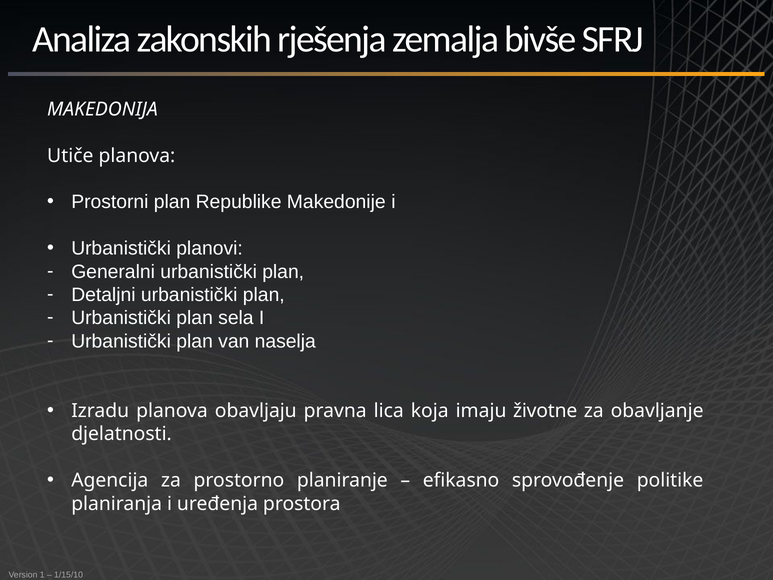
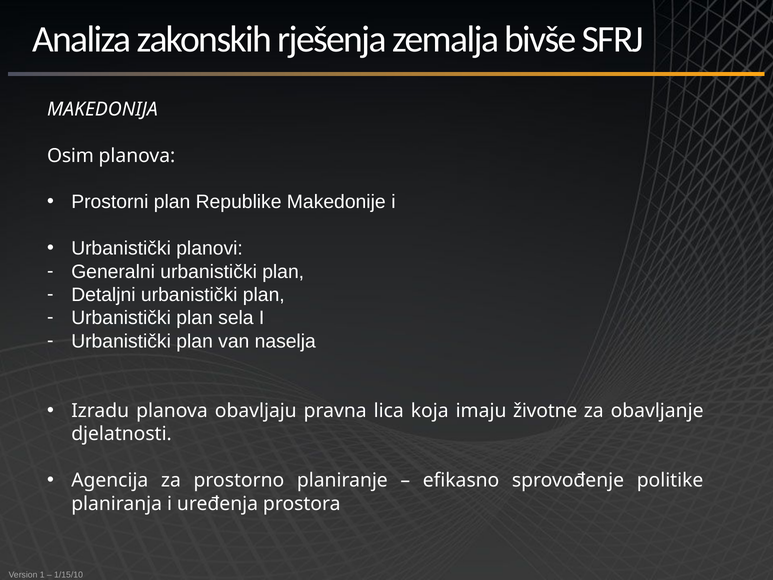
Utiče: Utiče -> Osim
